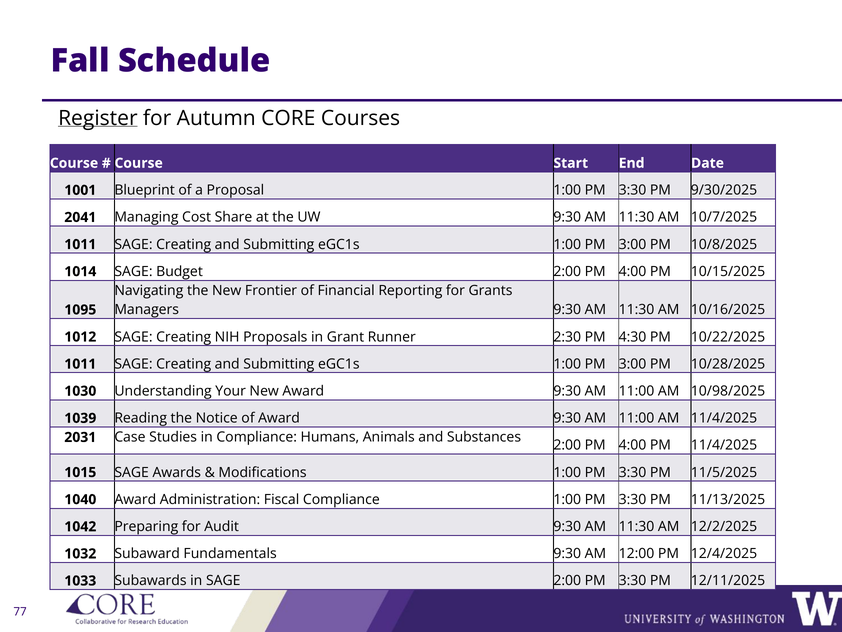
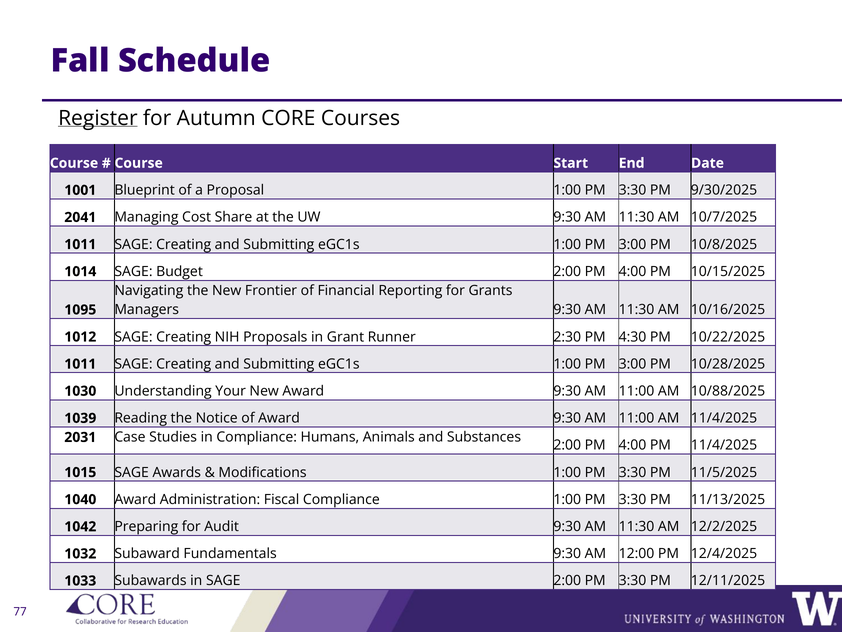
10/98/2025: 10/98/2025 -> 10/88/2025
